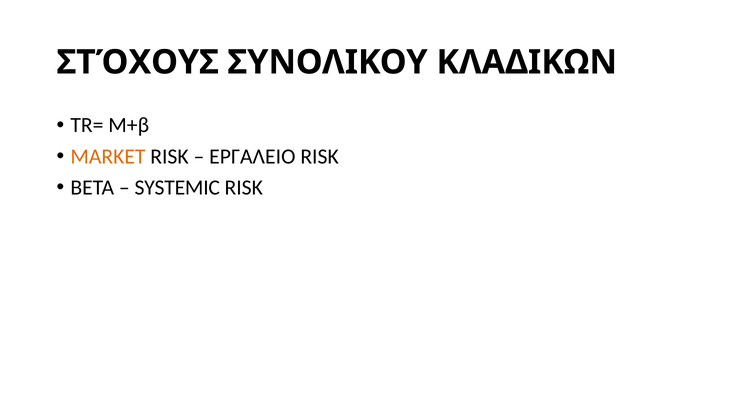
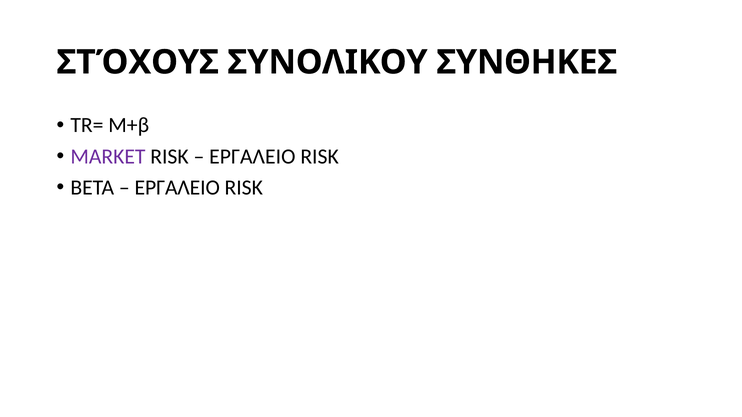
ΚΛΑΔΙΚΩΝ: ΚΛΑΔΙΚΩΝ -> ΣΥΝΘΗΚΕΣ
MARKET colour: orange -> purple
SYSTEMIC at (177, 188): SYSTEMIC -> ΕΡΓΑΛΕΙΟ
